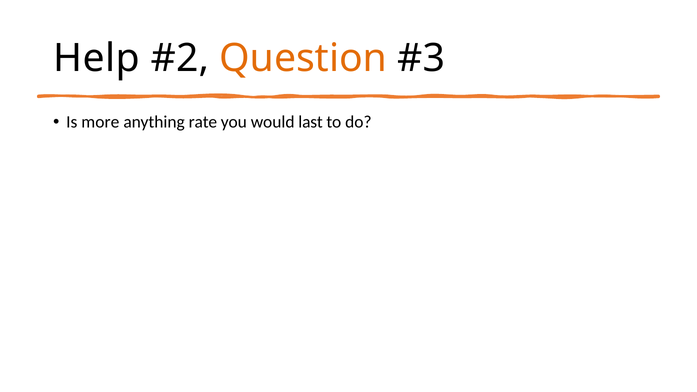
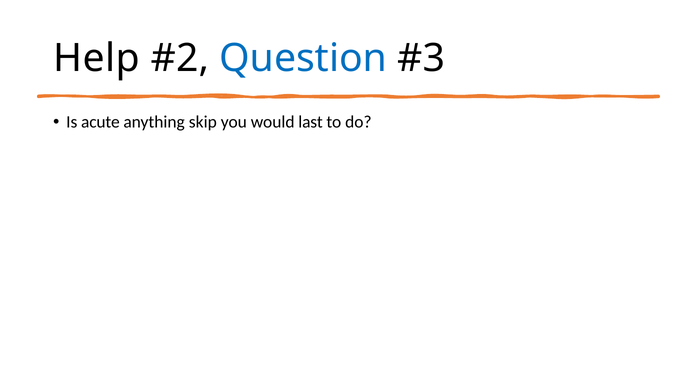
Question colour: orange -> blue
more: more -> acute
rate: rate -> skip
